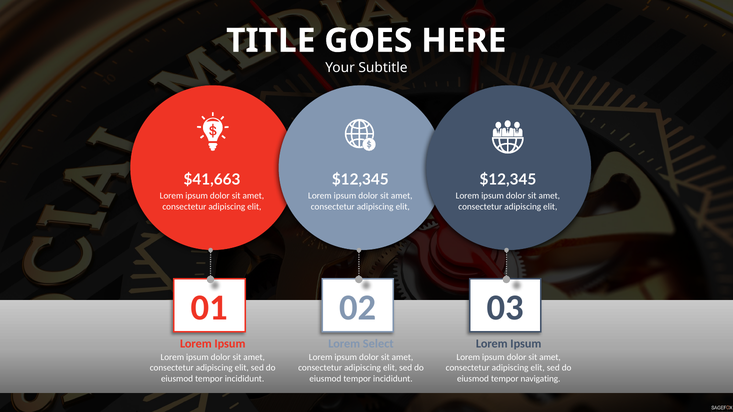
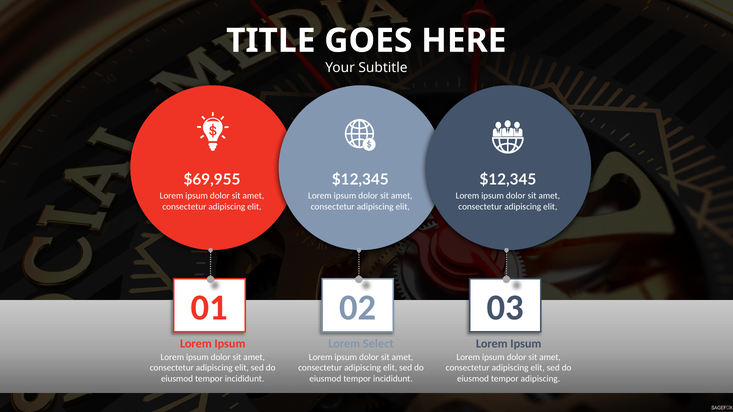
$41,663: $41,663 -> $69,955
tempor navigating: navigating -> adipiscing
